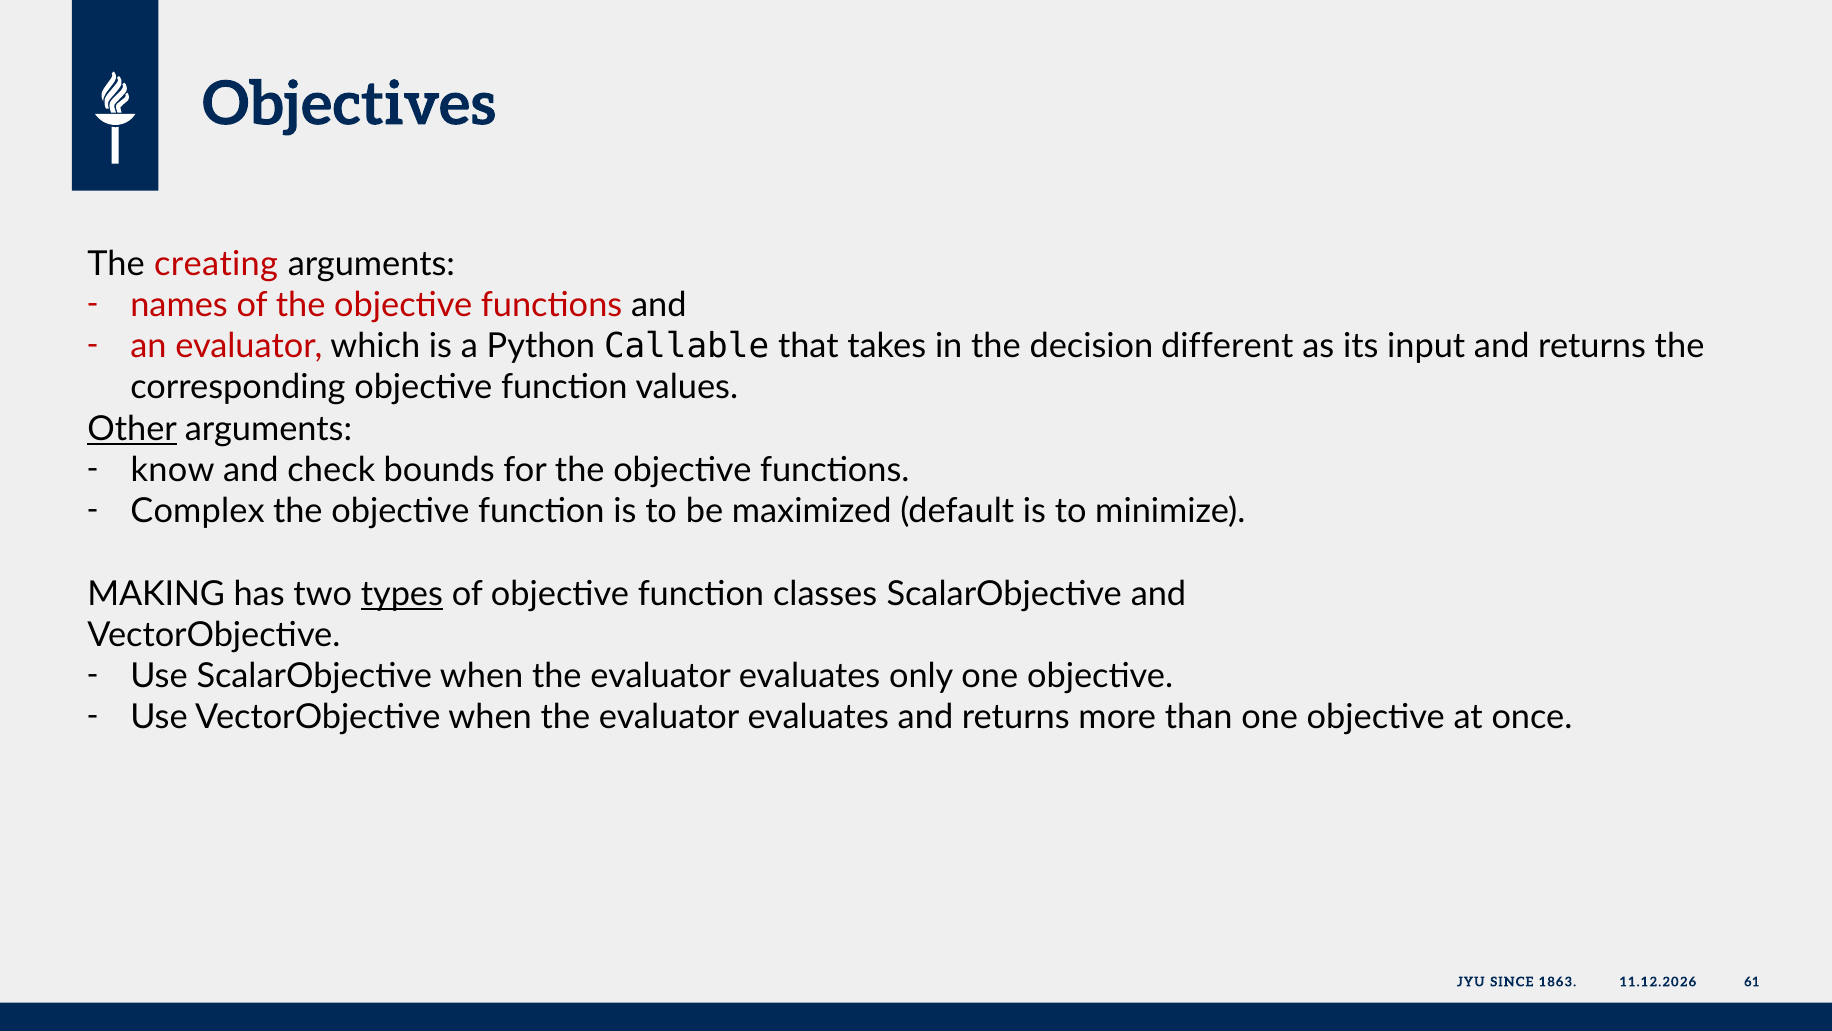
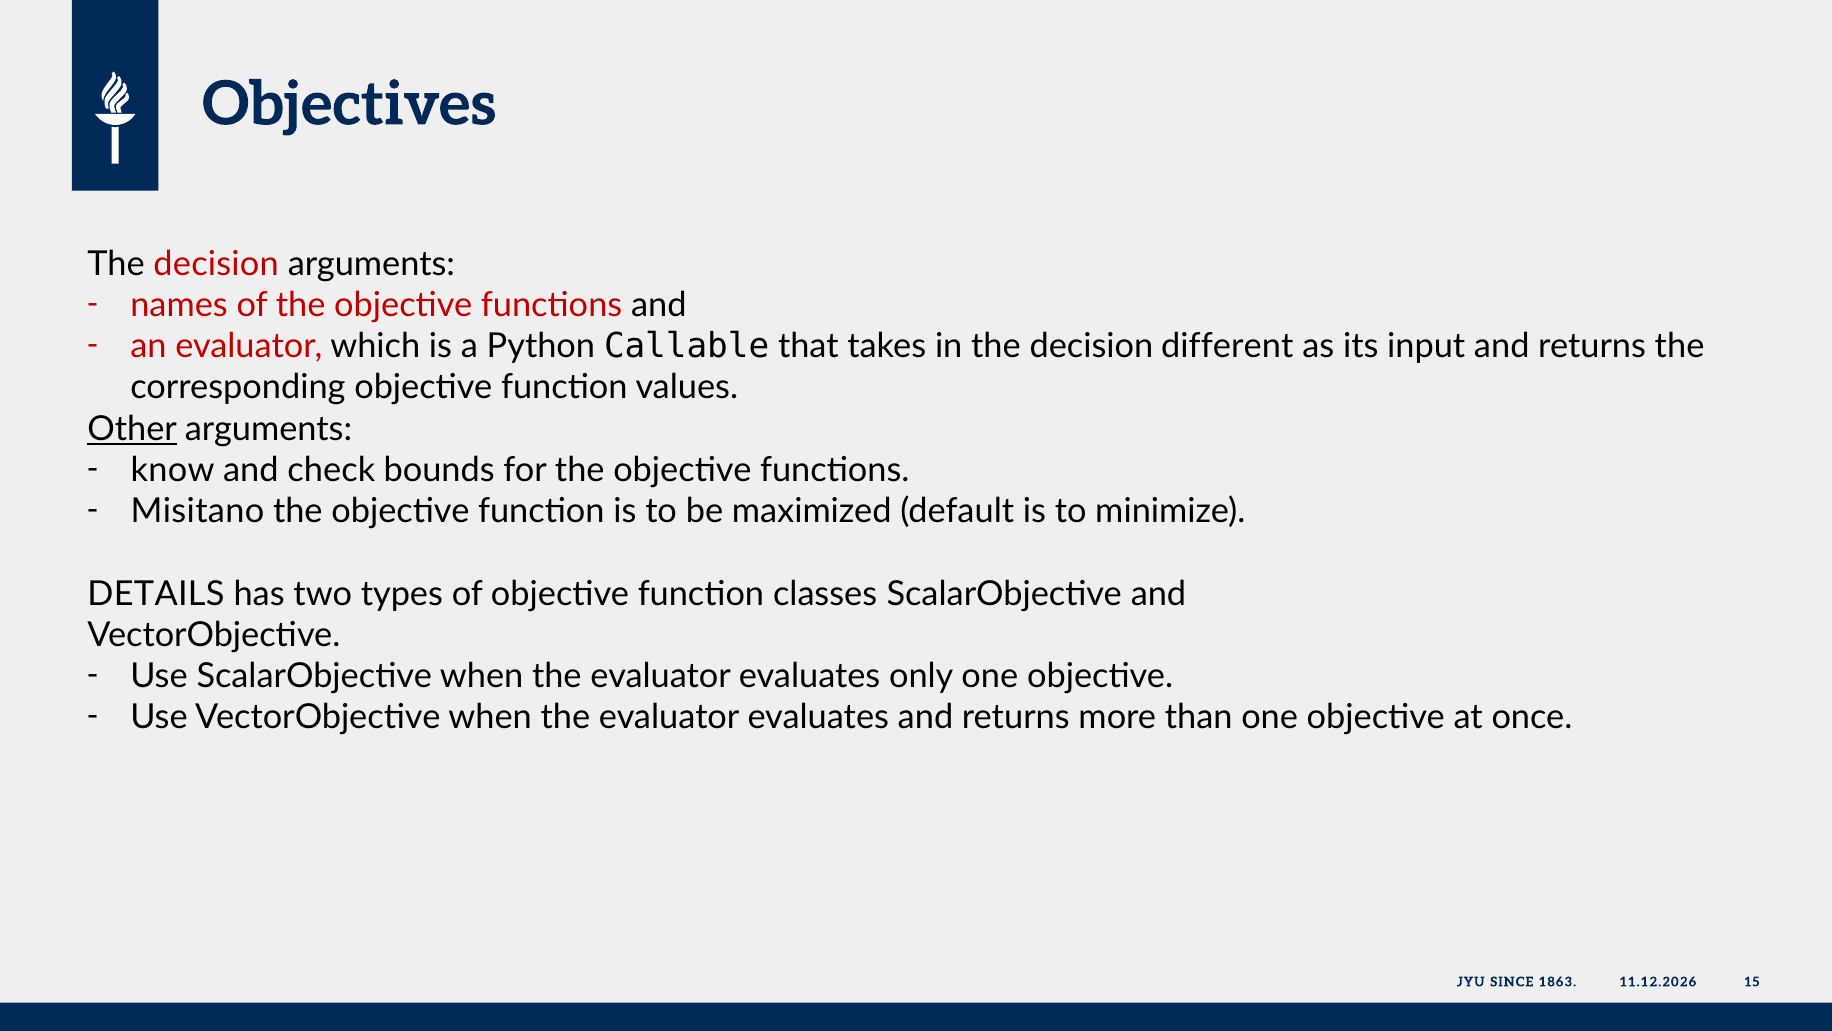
creating at (216, 264): creating -> decision
Complex: Complex -> Misitano
MAKING: MAKING -> DETAILS
types underline: present -> none
61: 61 -> 15
